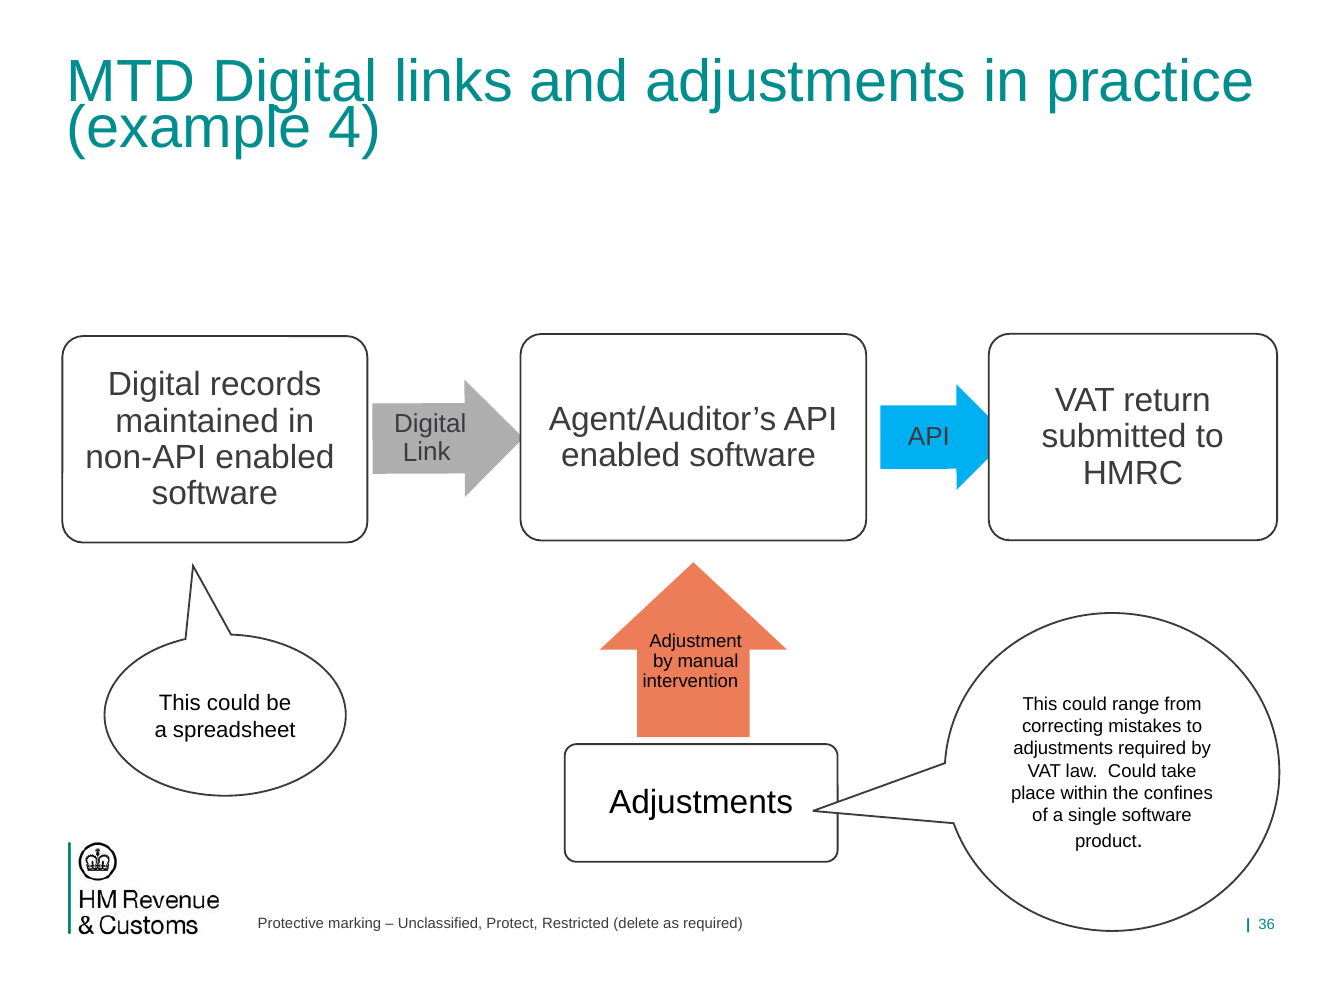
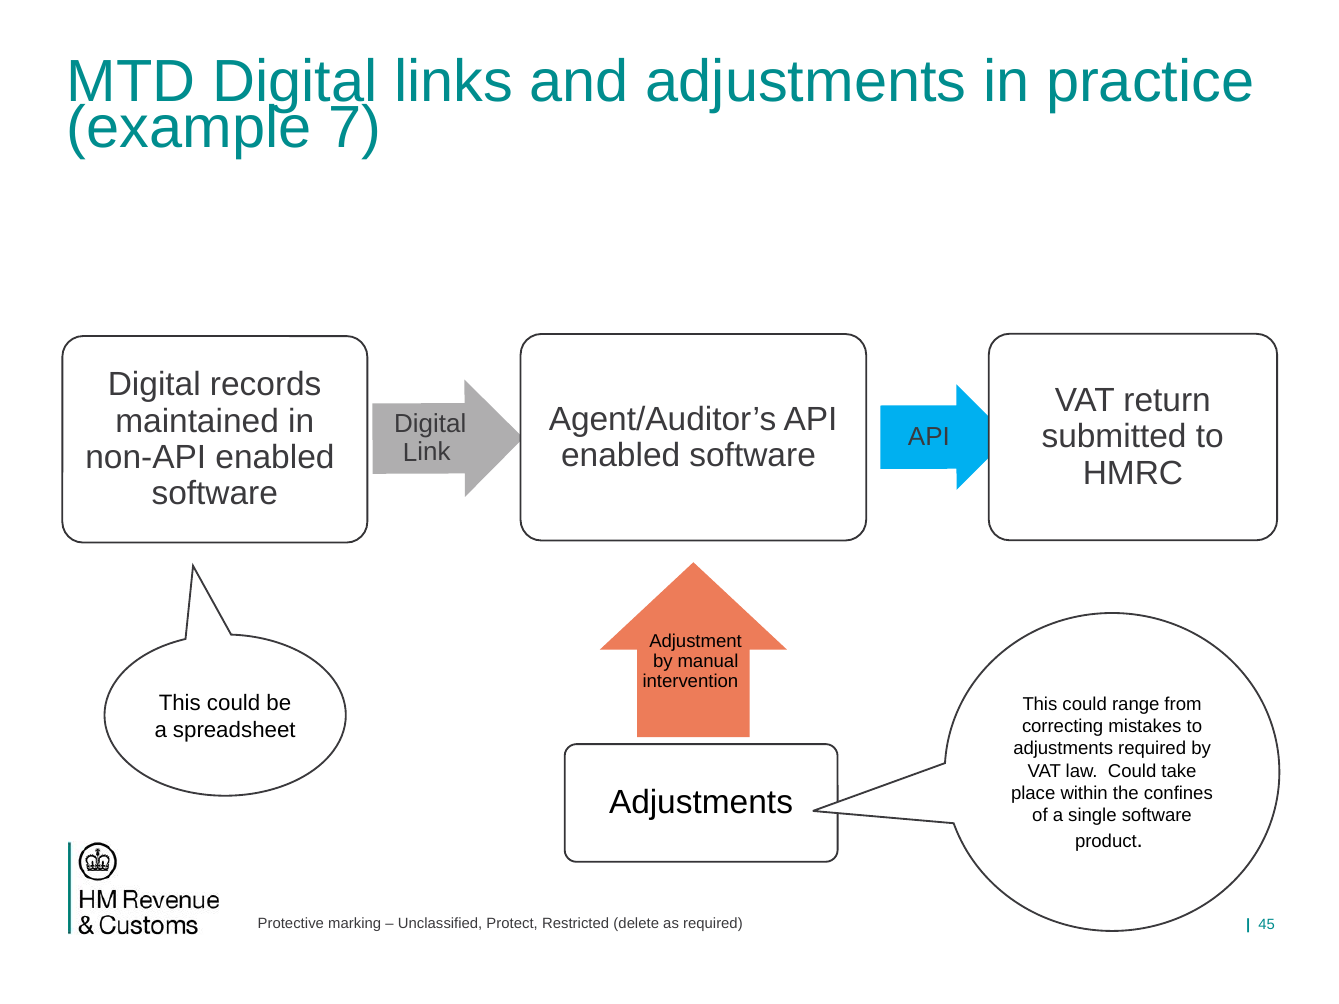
4: 4 -> 7
36: 36 -> 45
